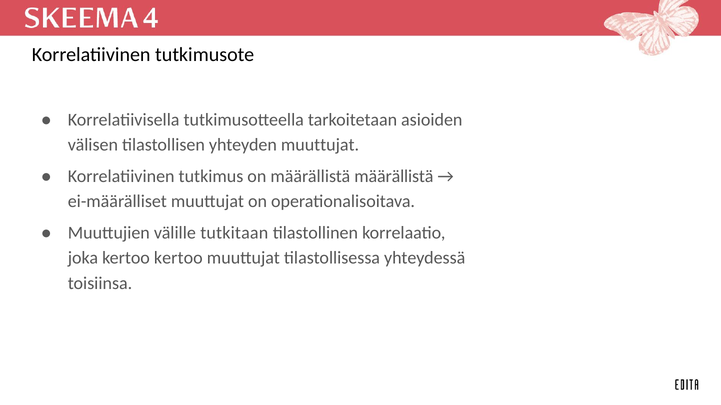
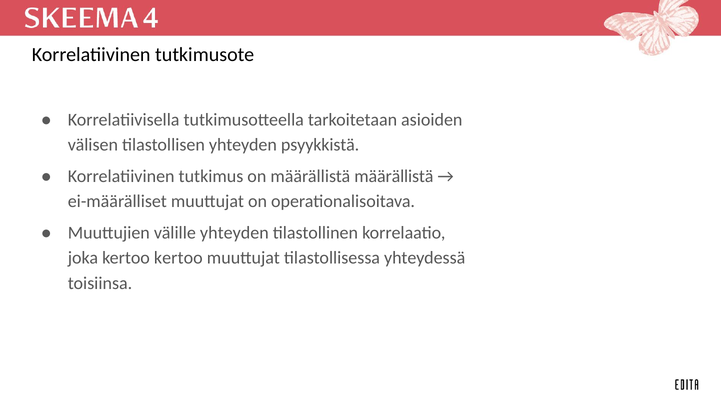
yhteyden muuttujat: muuttujat -> psyykkistä
välille tutkitaan: tutkitaan -> yhteyden
